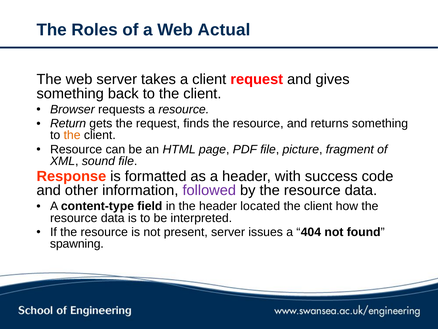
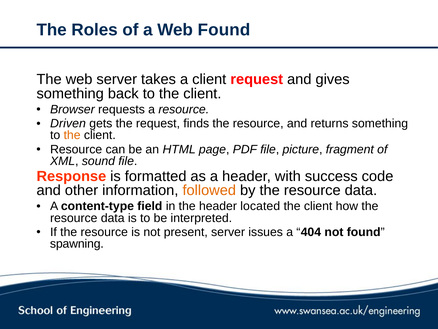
Web Actual: Actual -> Found
Return: Return -> Driven
followed colour: purple -> orange
